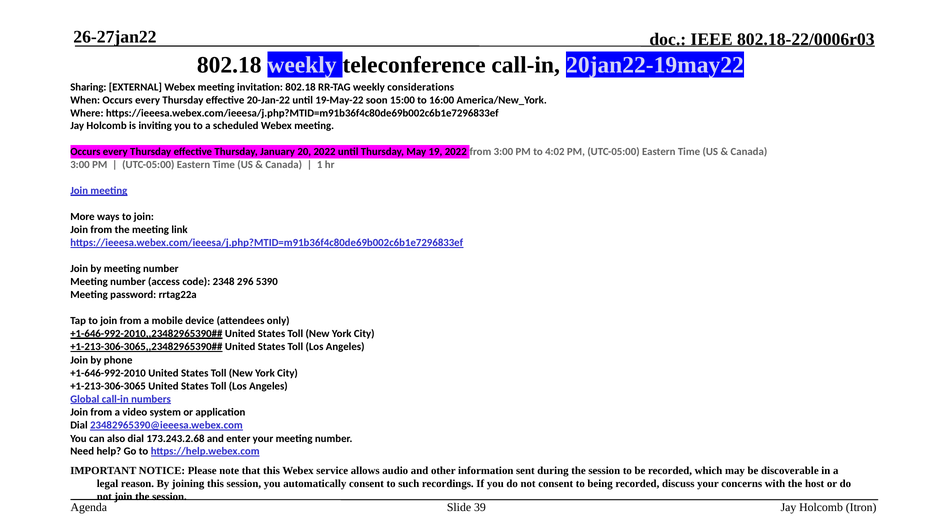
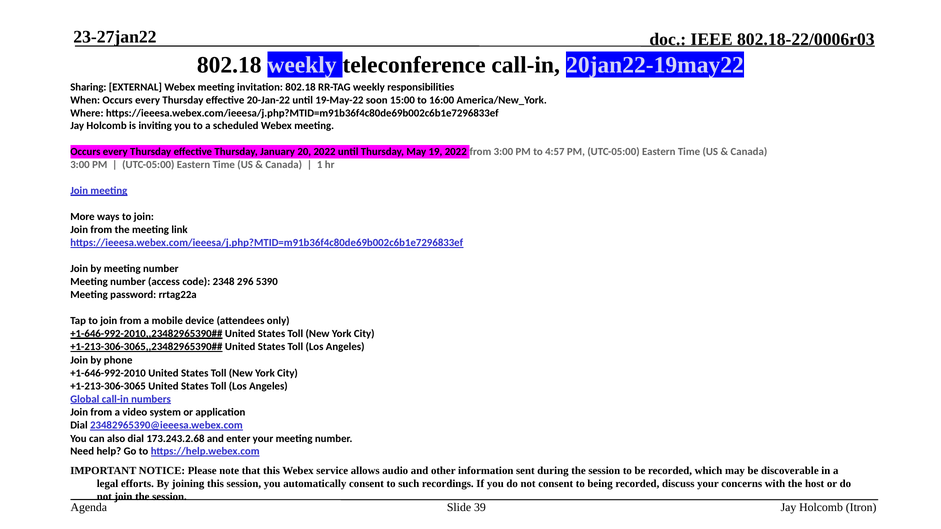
26-27jan22: 26-27jan22 -> 23-27jan22
considerations: considerations -> responsibilities
4:02: 4:02 -> 4:57
reason: reason -> efforts
